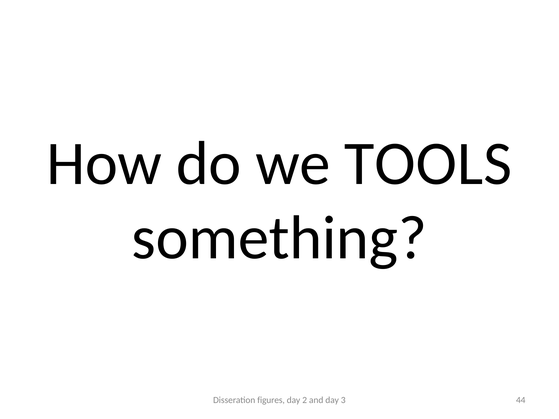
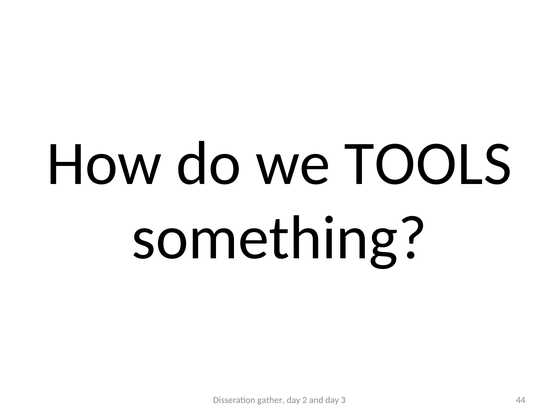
figures: figures -> gather
